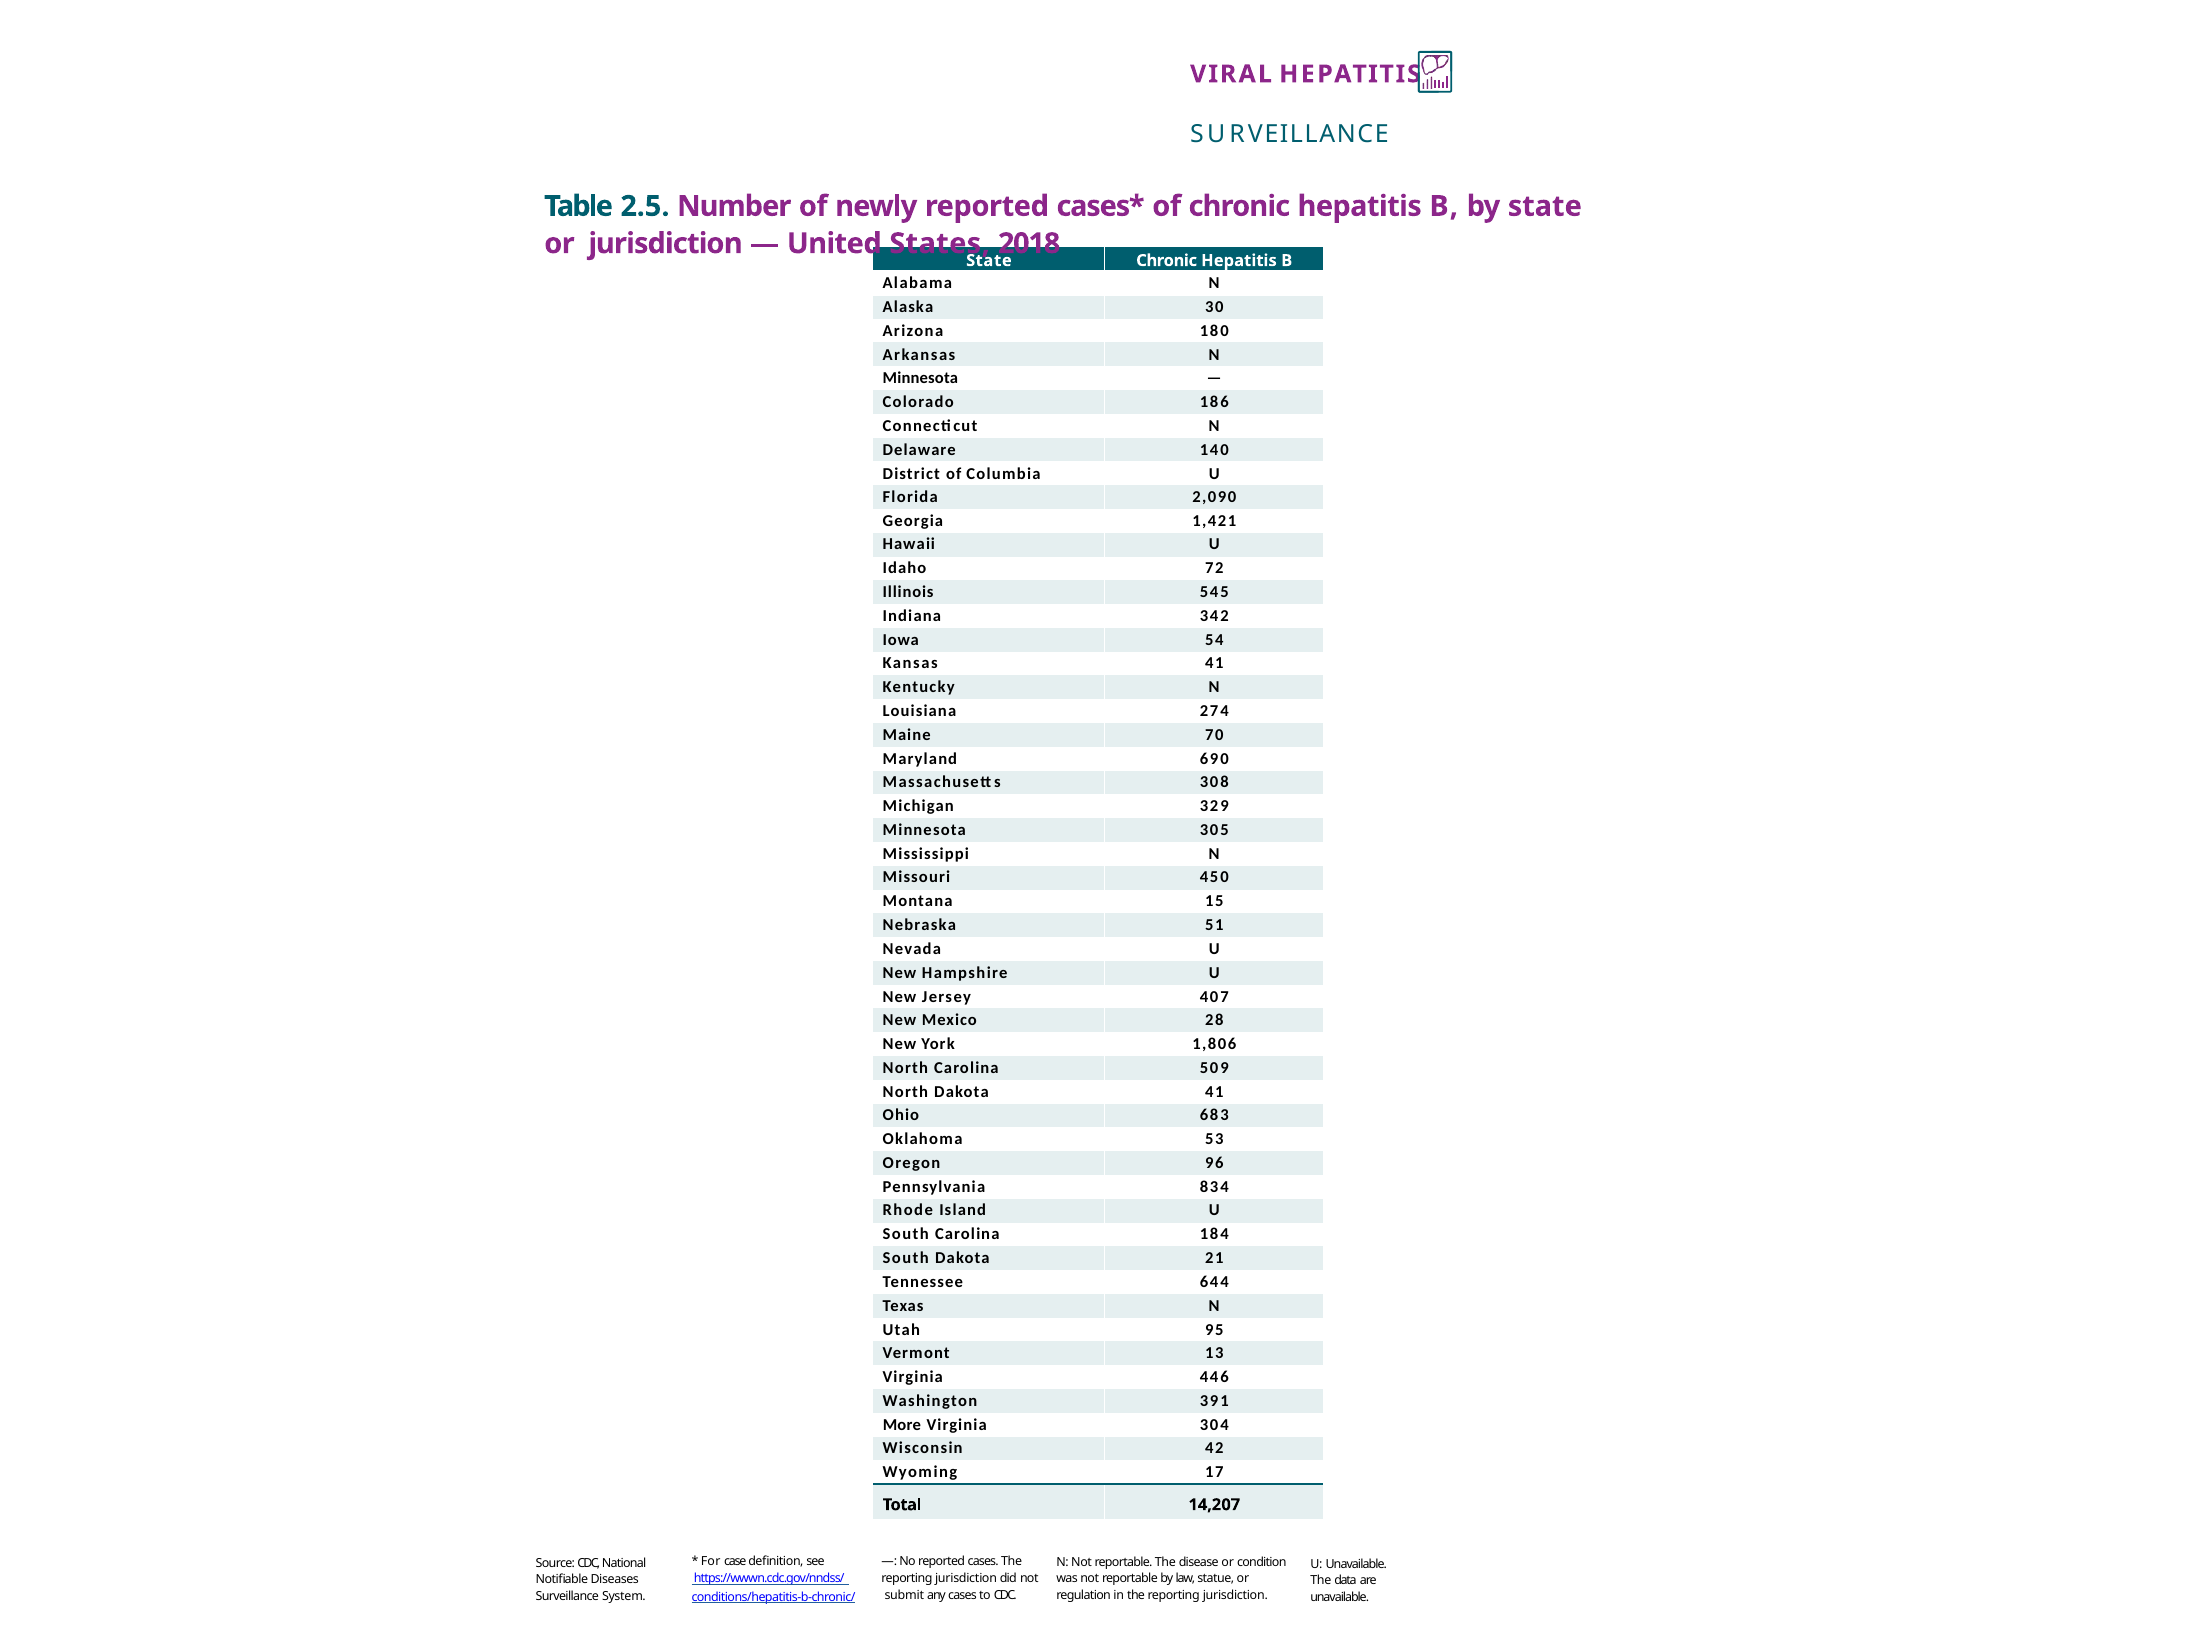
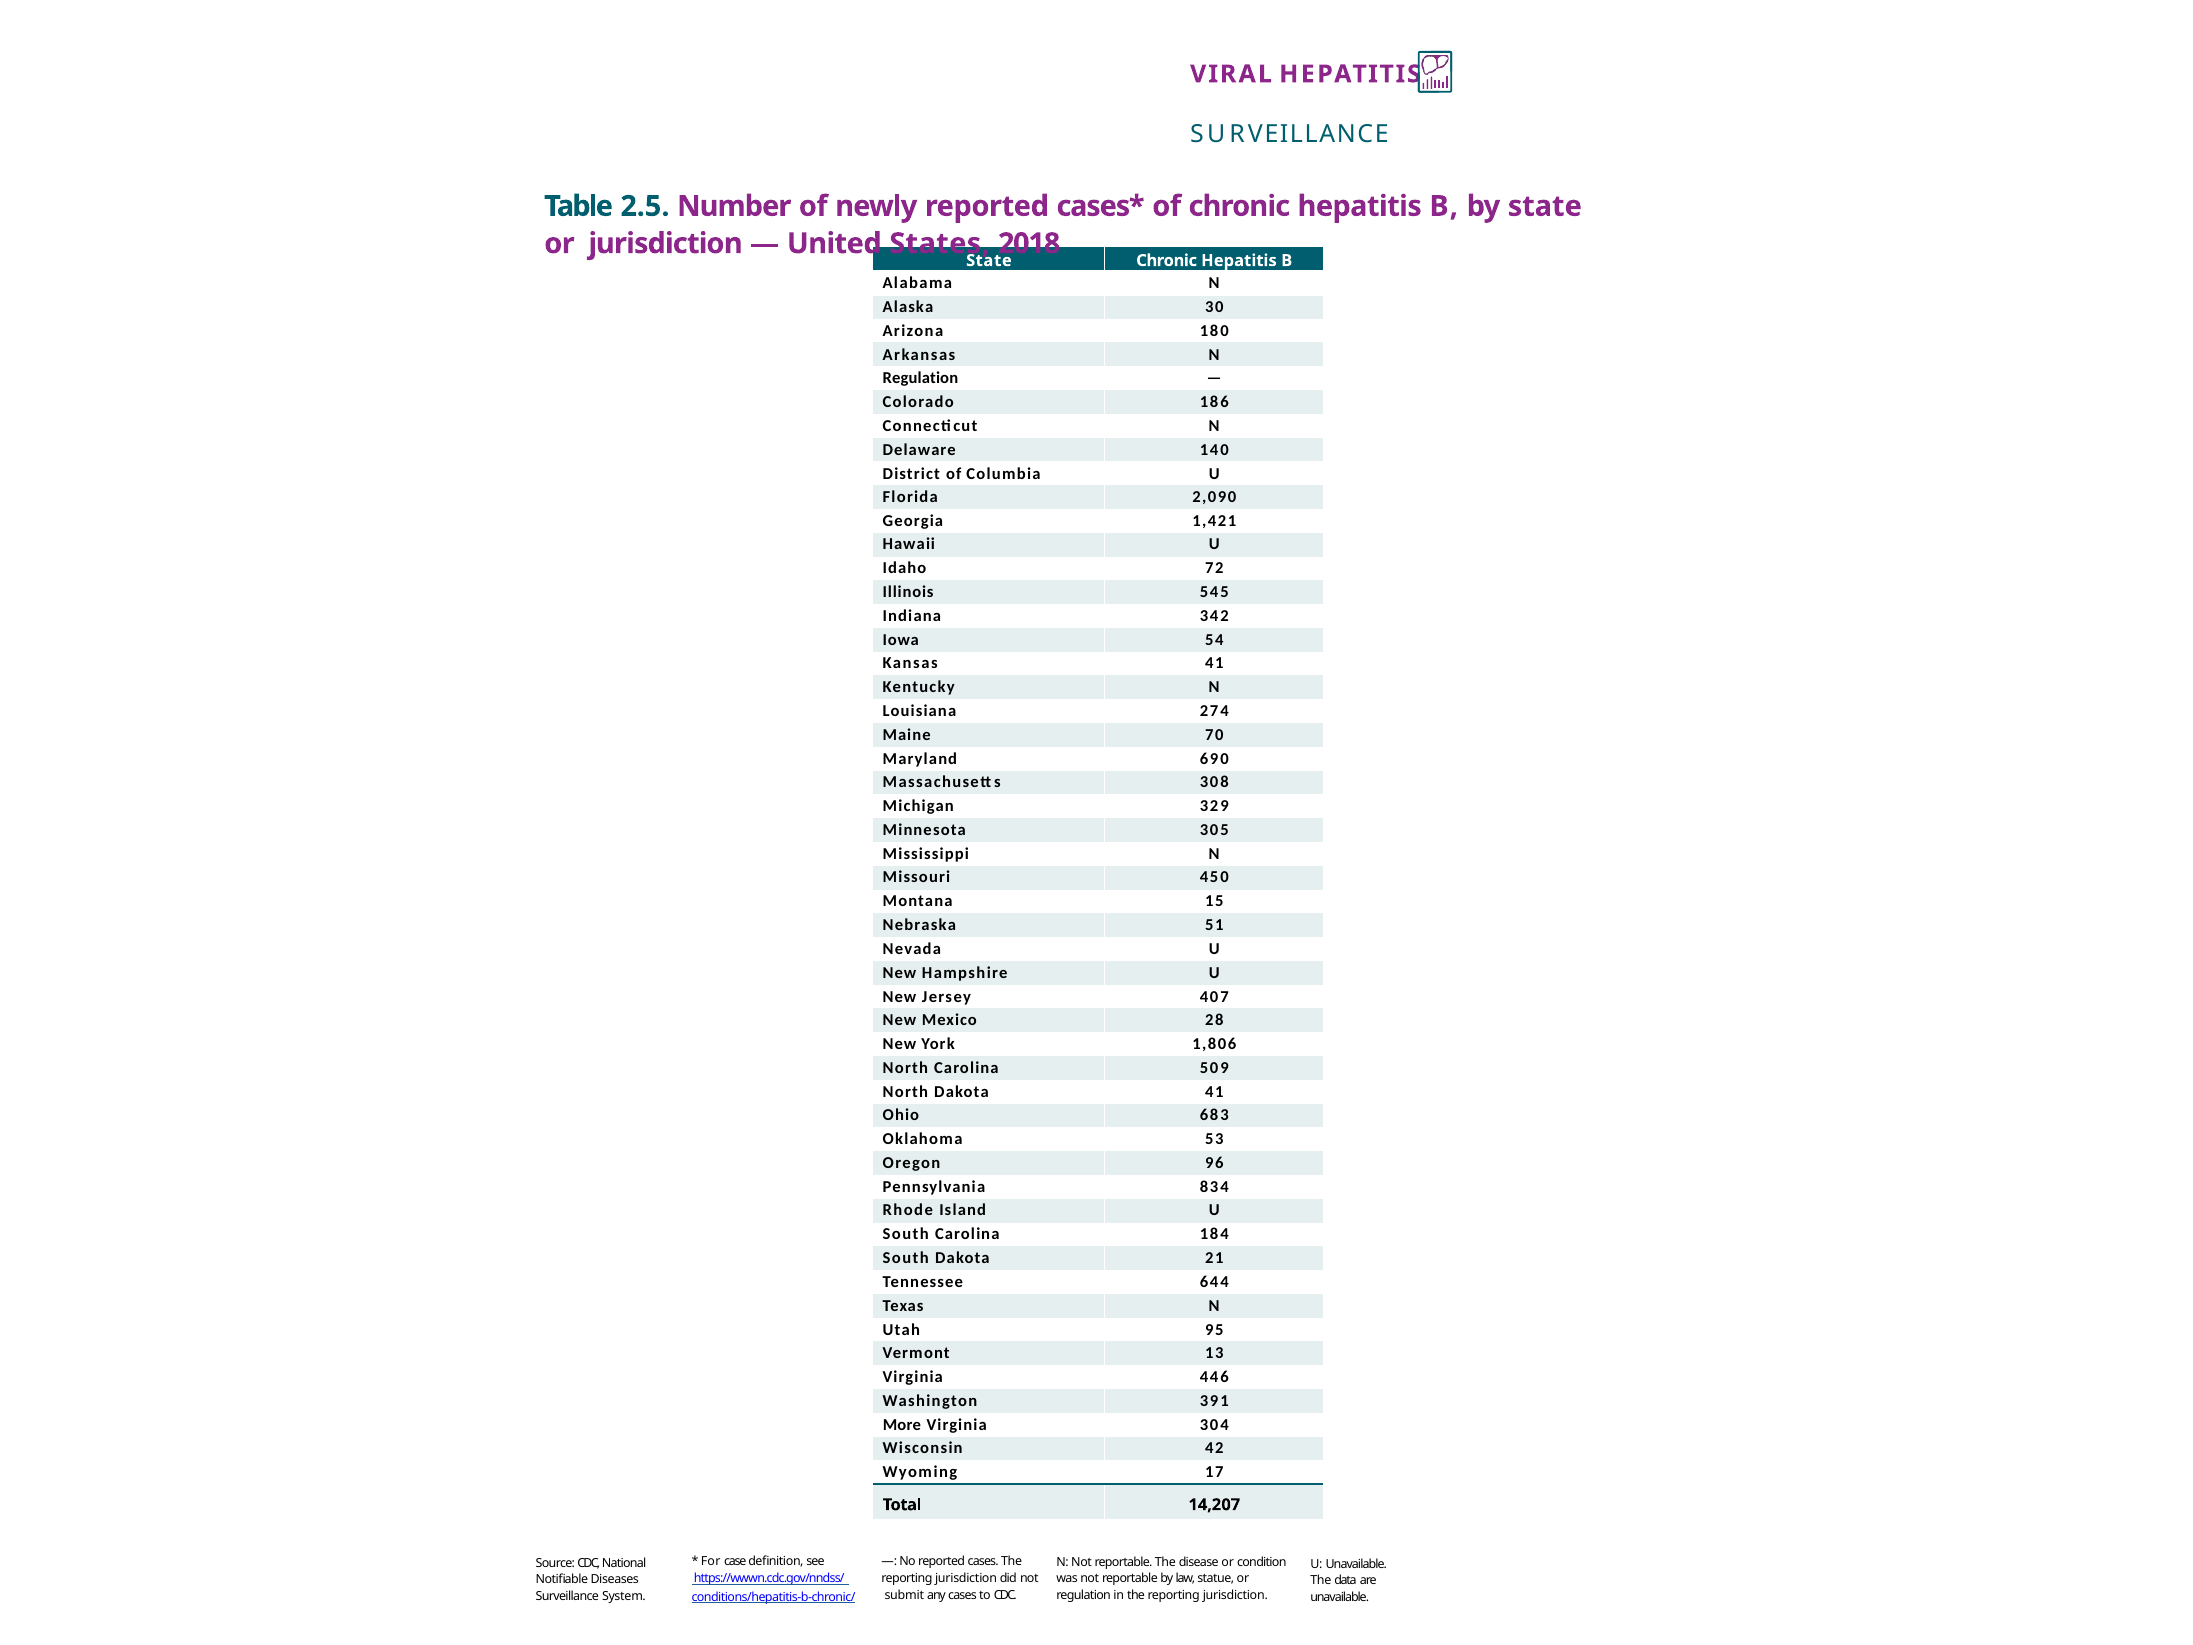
Minnesota at (920, 378): Minnesota -> Regulation
